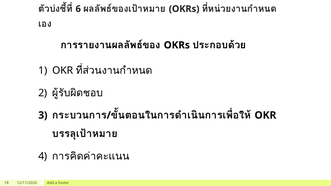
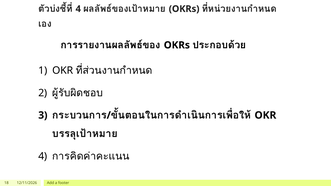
6 at (78, 9): 6 -> 4
